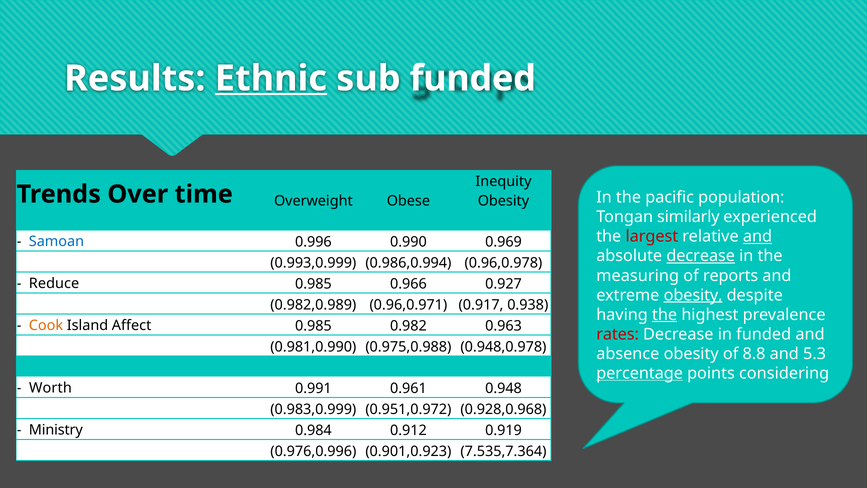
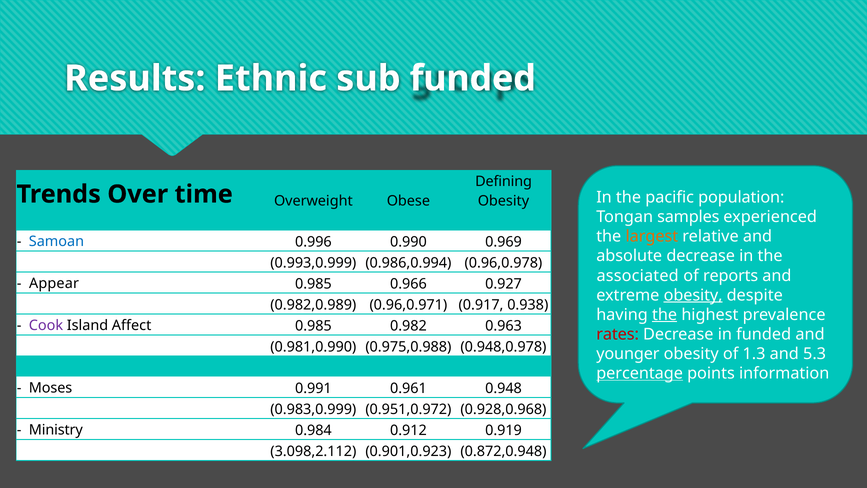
Ethnic underline: present -> none
Inequity: Inequity -> Defining
similarly: similarly -> samples
largest colour: red -> orange
and at (757, 236) underline: present -> none
decrease at (701, 256) underline: present -> none
measuring: measuring -> associated
Reduce: Reduce -> Appear
Cook colour: orange -> purple
absence: absence -> younger
8.8: 8.8 -> 1.3
considering: considering -> information
Worth: Worth -> Moses
0.976,0.996: 0.976,0.996 -> 3.098,2.112
7.535,7.364: 7.535,7.364 -> 0.872,0.948
